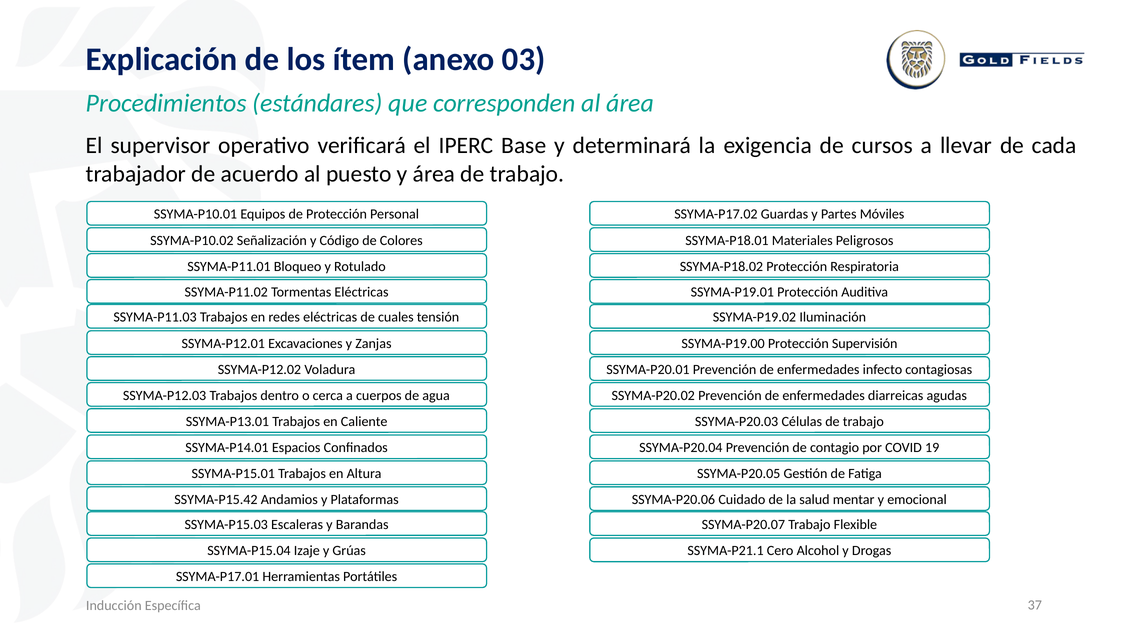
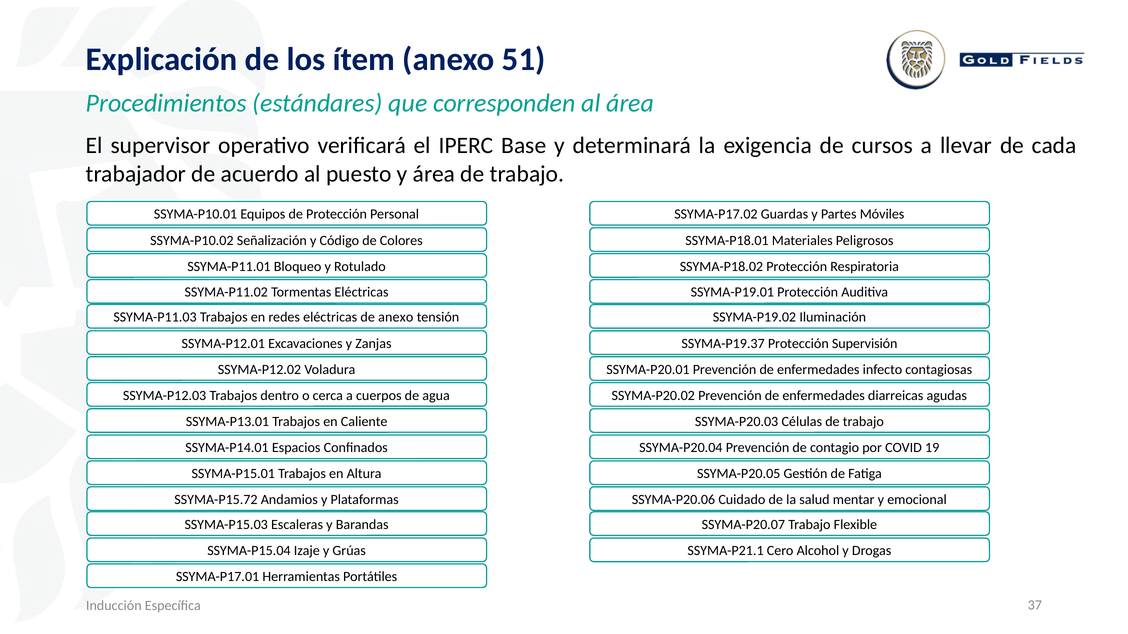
03: 03 -> 51
de cuales: cuales -> anexo
SSYMA-P19.00: SSYMA-P19.00 -> SSYMA-P19.37
SSYMA-P15.42: SSYMA-P15.42 -> SSYMA-P15.72
